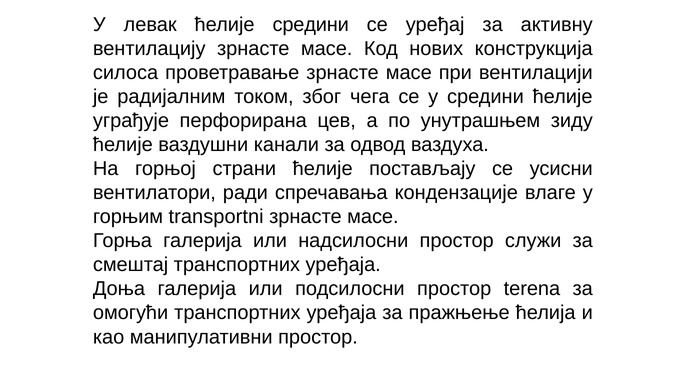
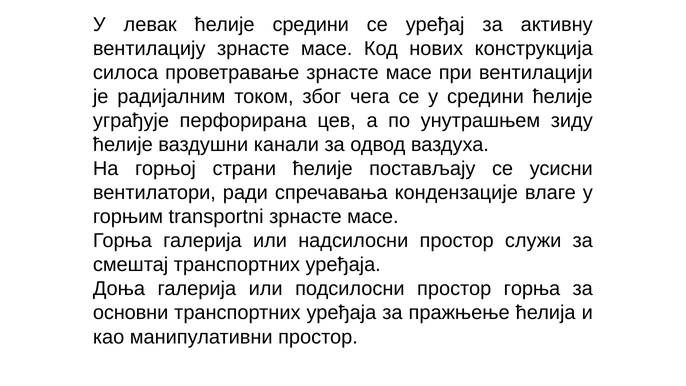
простор terena: terena -> горња
омогући: омогући -> основни
